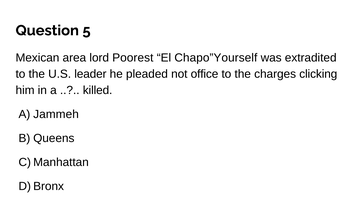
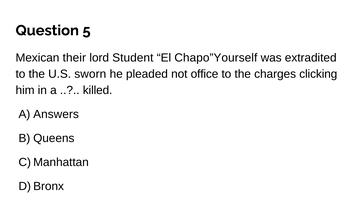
area: area -> their
Poorest: Poorest -> Student
leader: leader -> sworn
Jammeh: Jammeh -> Answers
